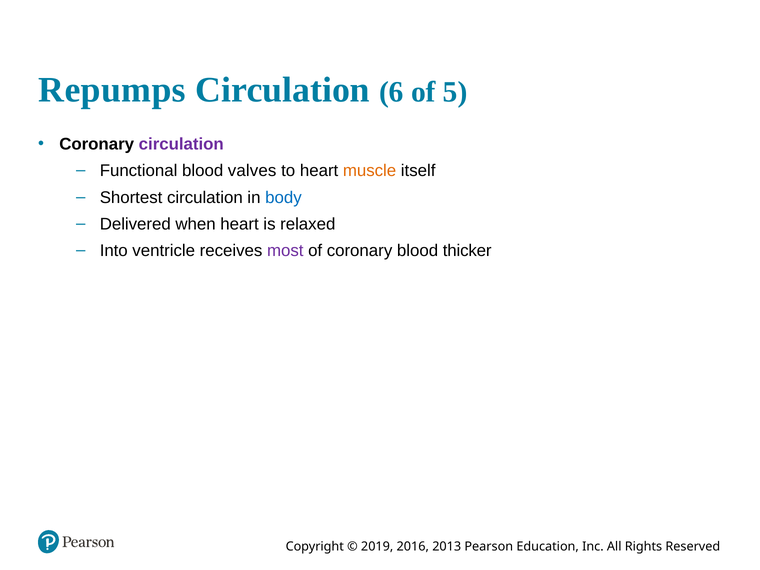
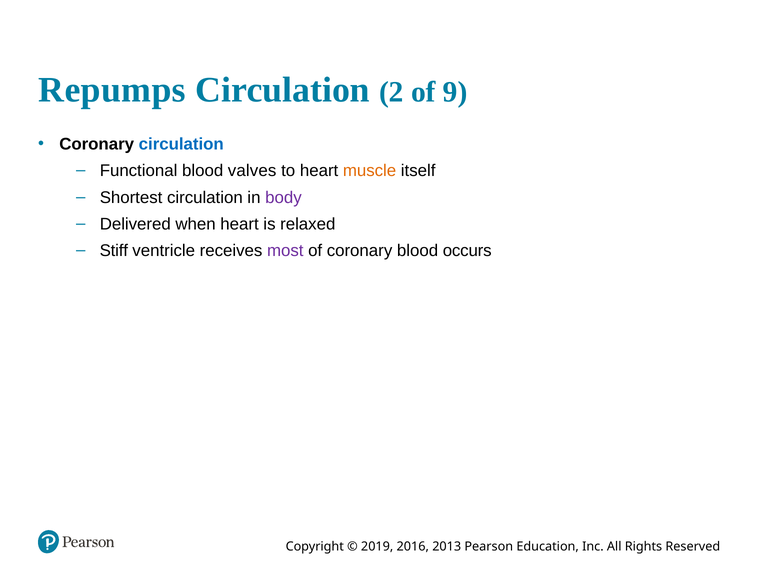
6: 6 -> 2
5: 5 -> 9
circulation at (181, 144) colour: purple -> blue
body colour: blue -> purple
Into: Into -> Stiff
thicker: thicker -> occurs
